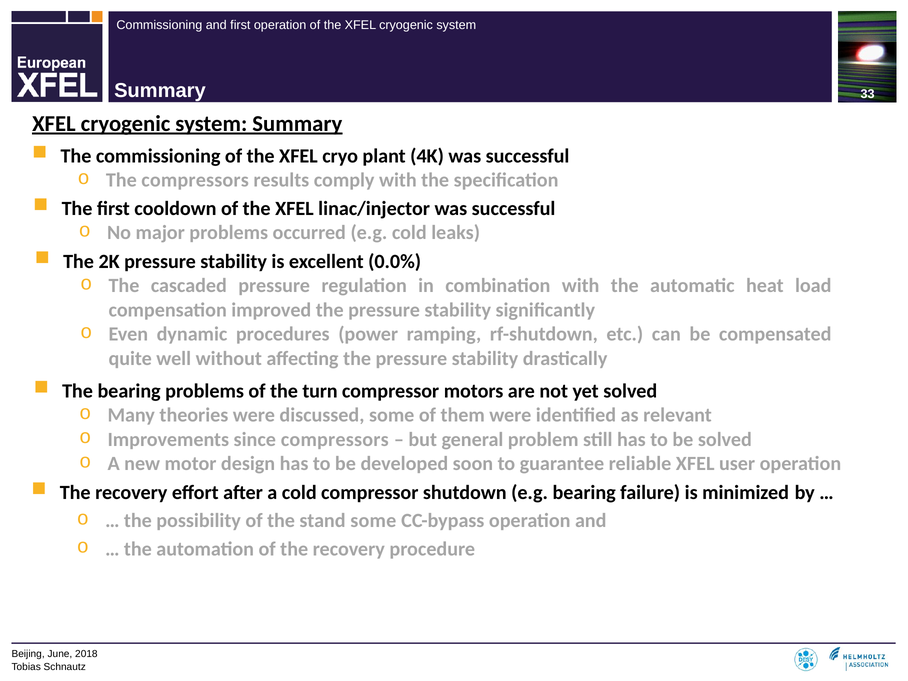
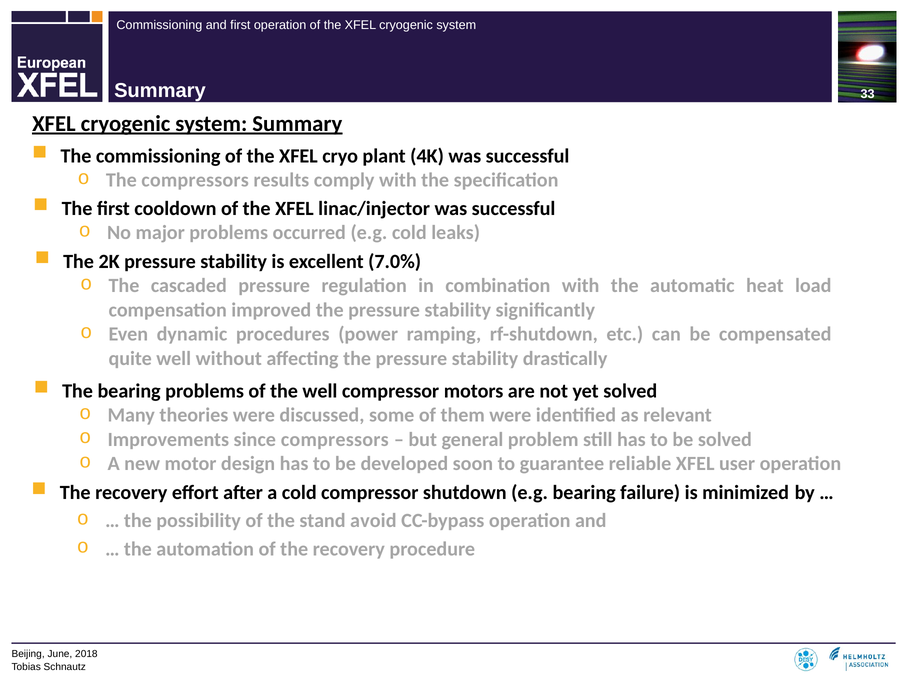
0.0%: 0.0% -> 7.0%
the turn: turn -> well
stand some: some -> avoid
